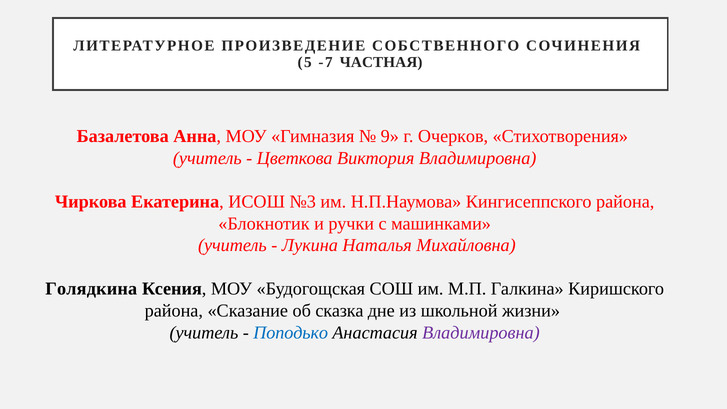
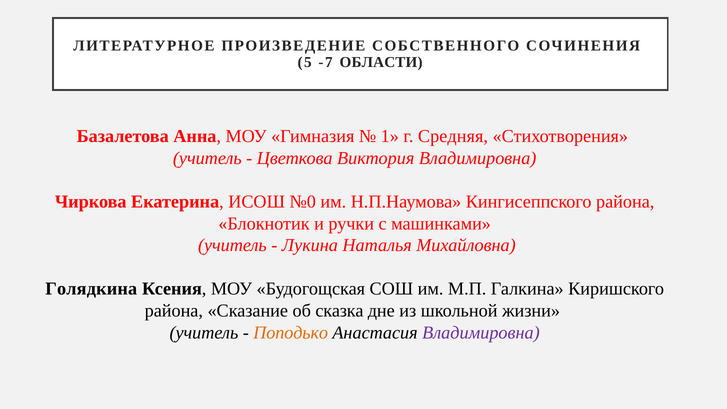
ЧАСТНАЯ: ЧАСТНАЯ -> ОБЛАСТИ
9: 9 -> 1
Очерков: Очерков -> Средняя
№3: №3 -> №0
Поподько colour: blue -> orange
